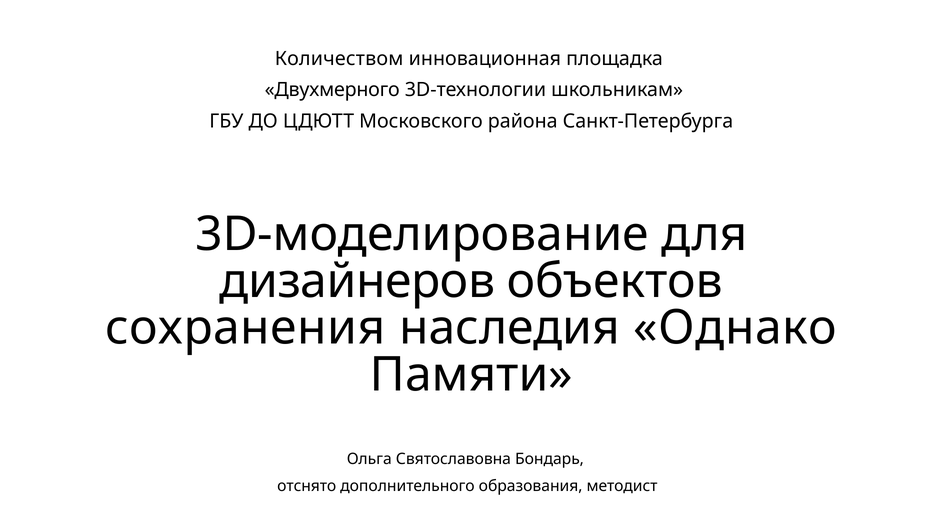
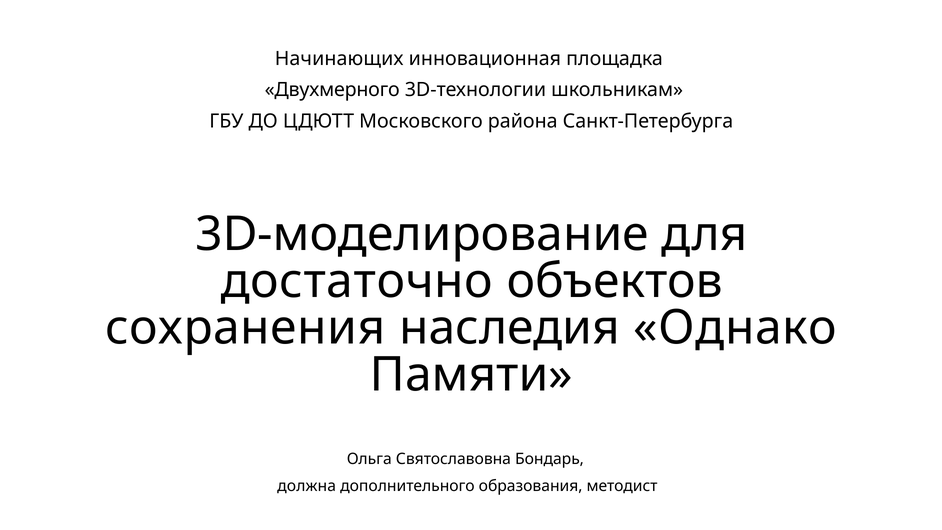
Количеством: Количеством -> Начинающих
дизайнеров: дизайнеров -> достаточно
отснято: отснято -> должна
